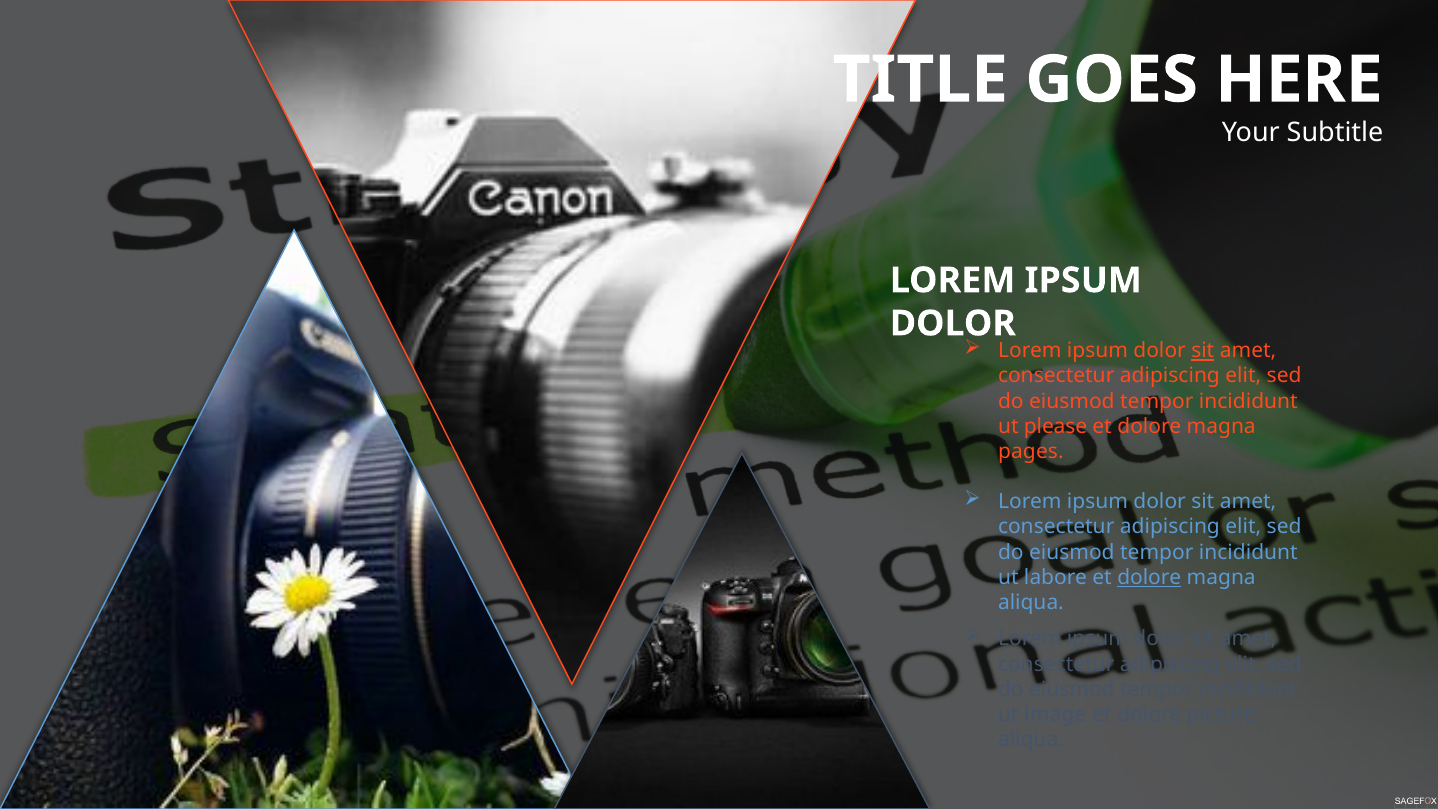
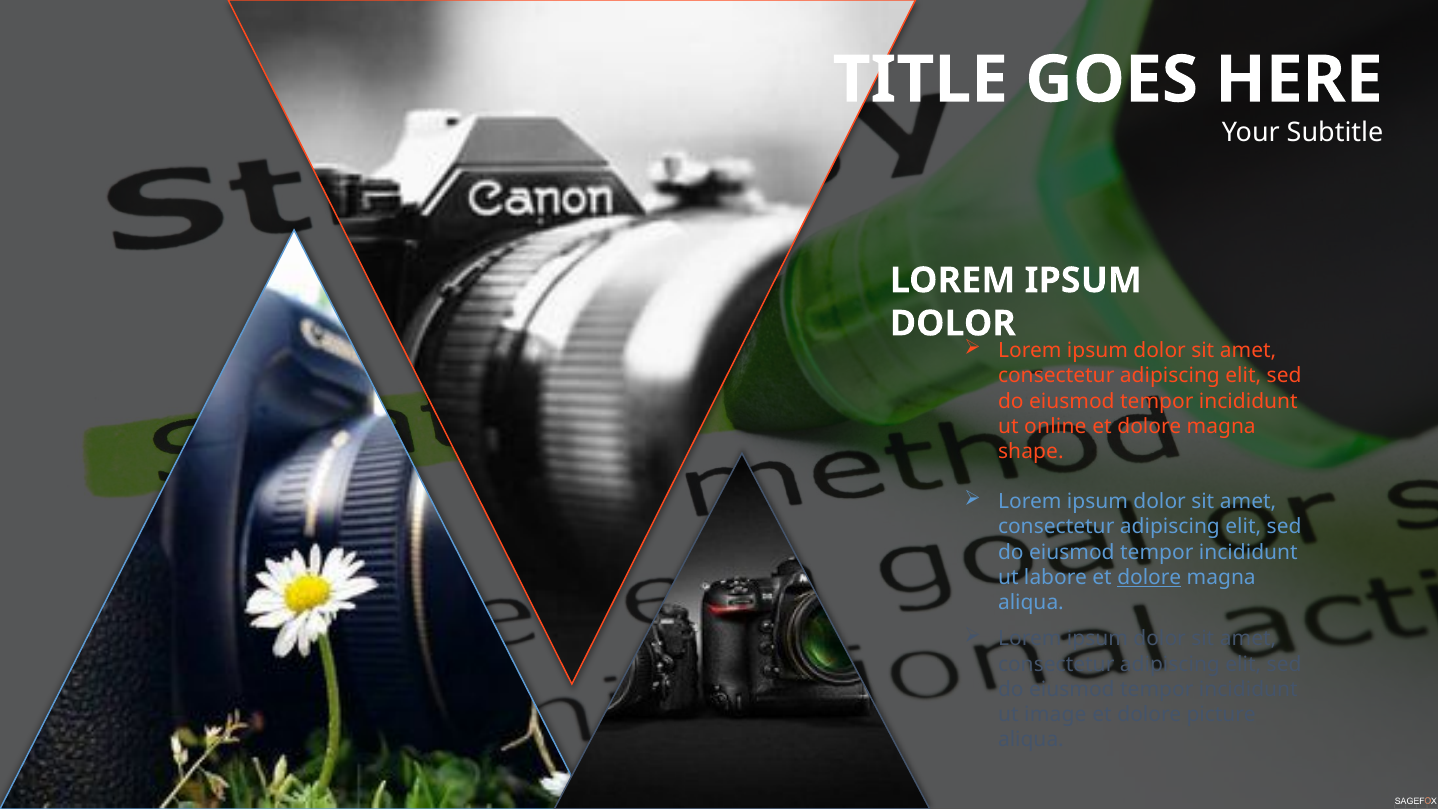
sit at (1203, 351) underline: present -> none
please: please -> online
pages: pages -> shape
